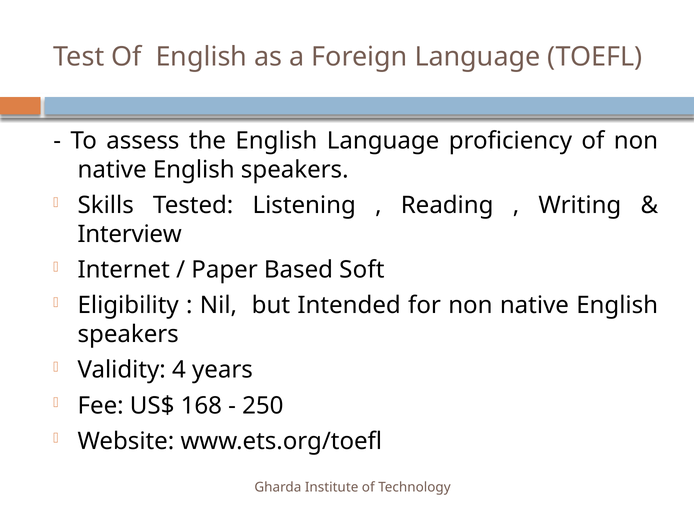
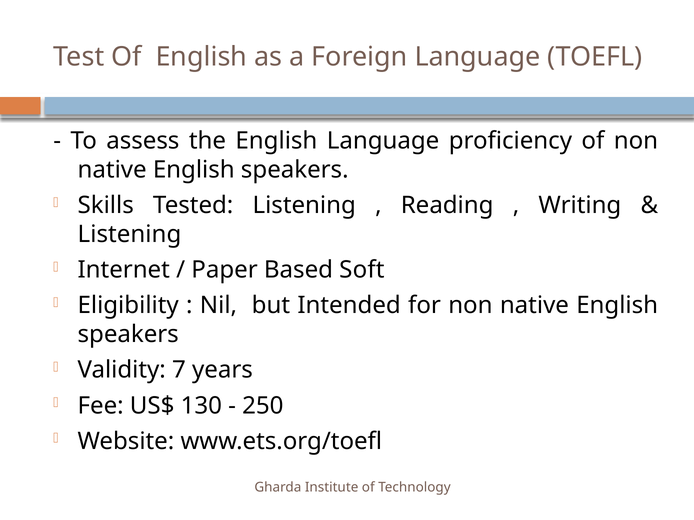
Interview at (130, 234): Interview -> Listening
4: 4 -> 7
168: 168 -> 130
